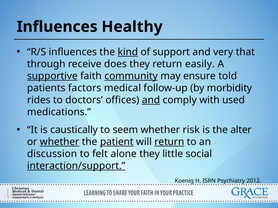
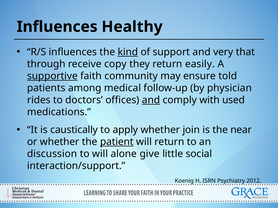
does: does -> copy
community underline: present -> none
factors: factors -> among
morbidity: morbidity -> physician
seem: seem -> apply
risk: risk -> join
alter: alter -> near
whether at (60, 142) underline: present -> none
return at (169, 142) underline: present -> none
to felt: felt -> will
alone they: they -> give
interaction/support underline: present -> none
